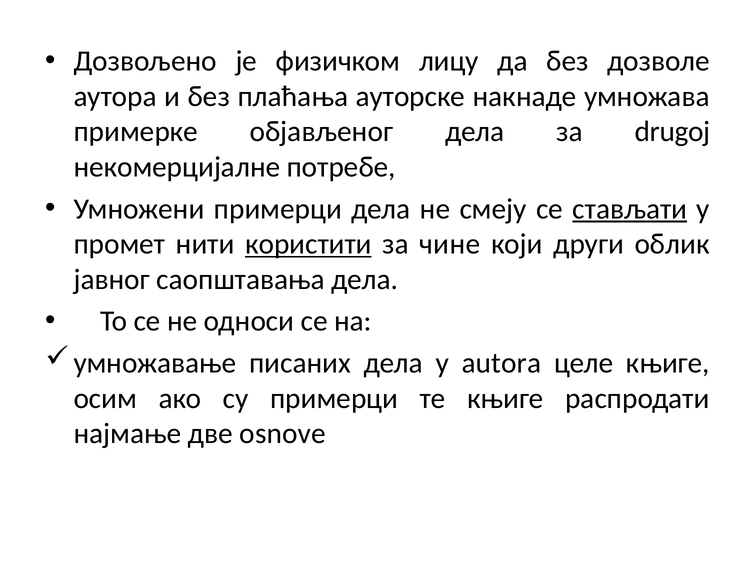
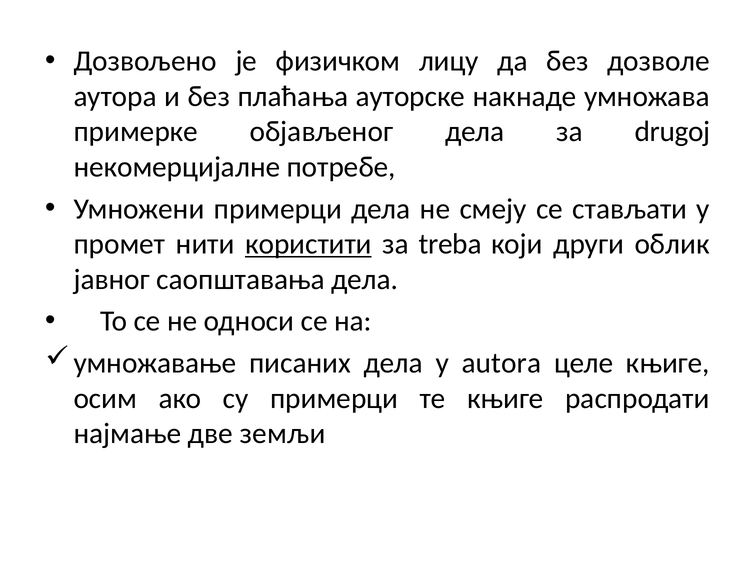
стављати underline: present -> none
чине: чине -> treba
osnove: osnove -> земљи
